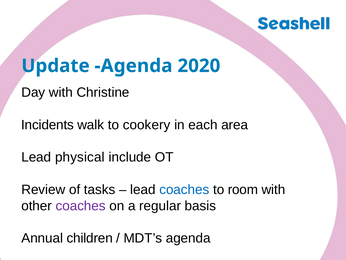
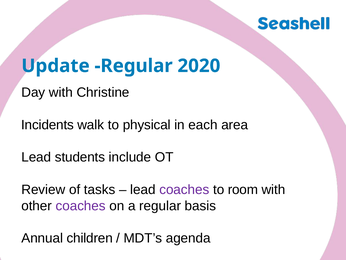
Update Agenda: Agenda -> Regular
cookery: cookery -> physical
physical: physical -> students
coaches at (184, 189) colour: blue -> purple
